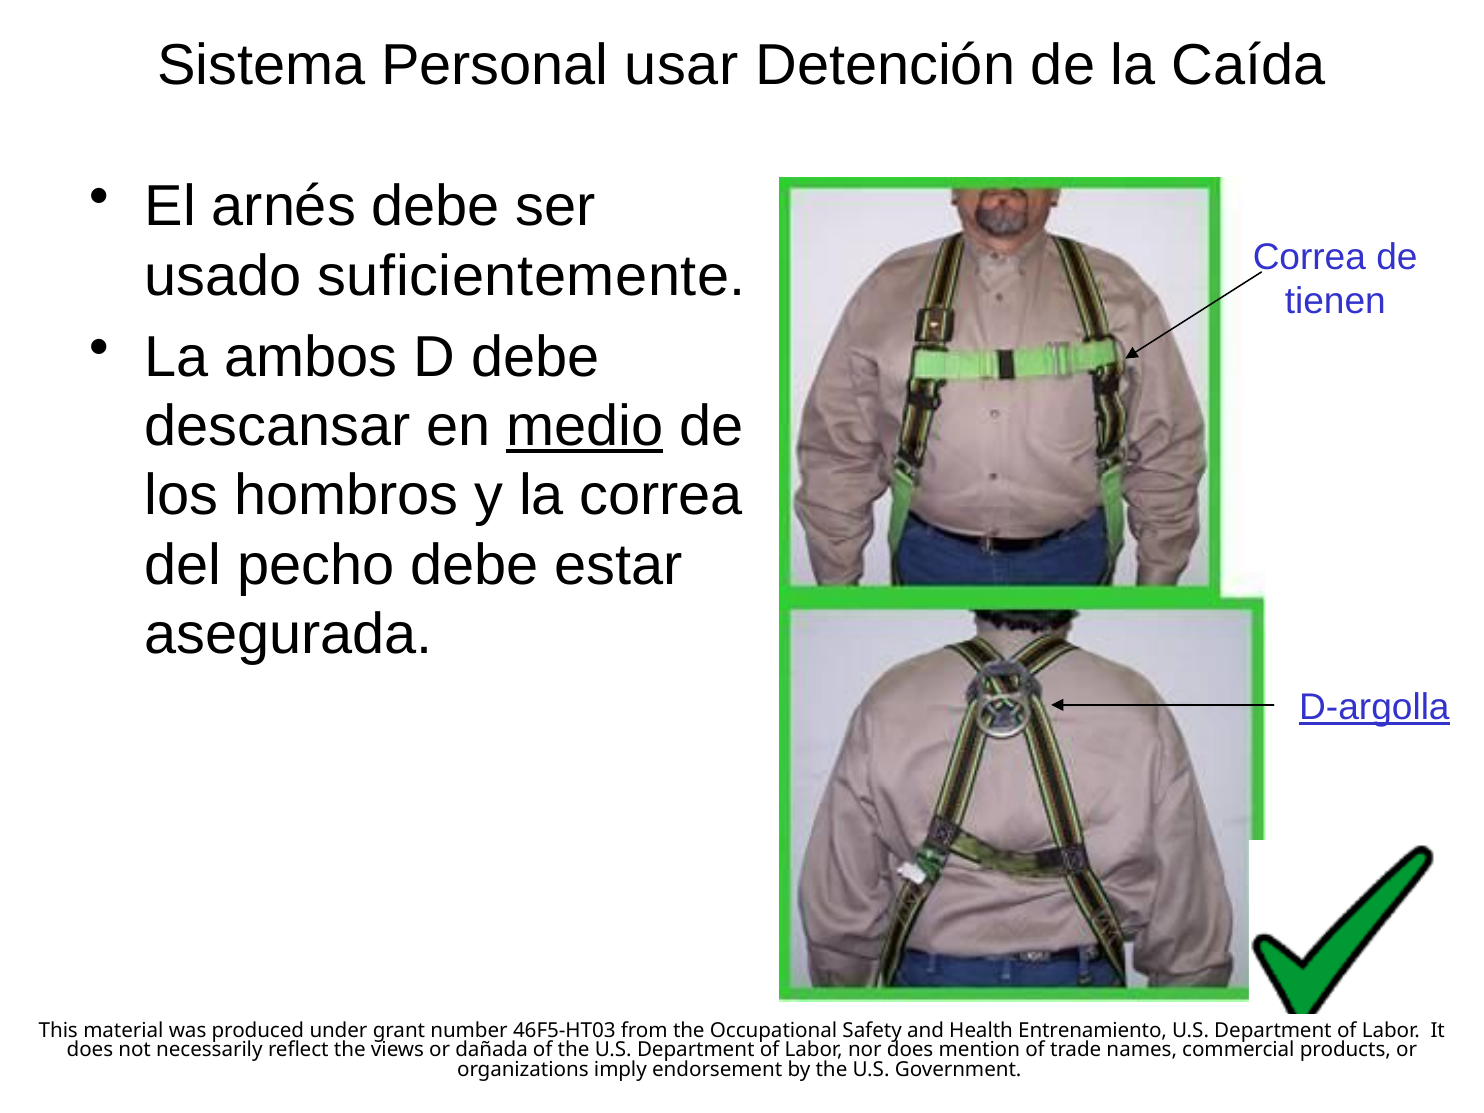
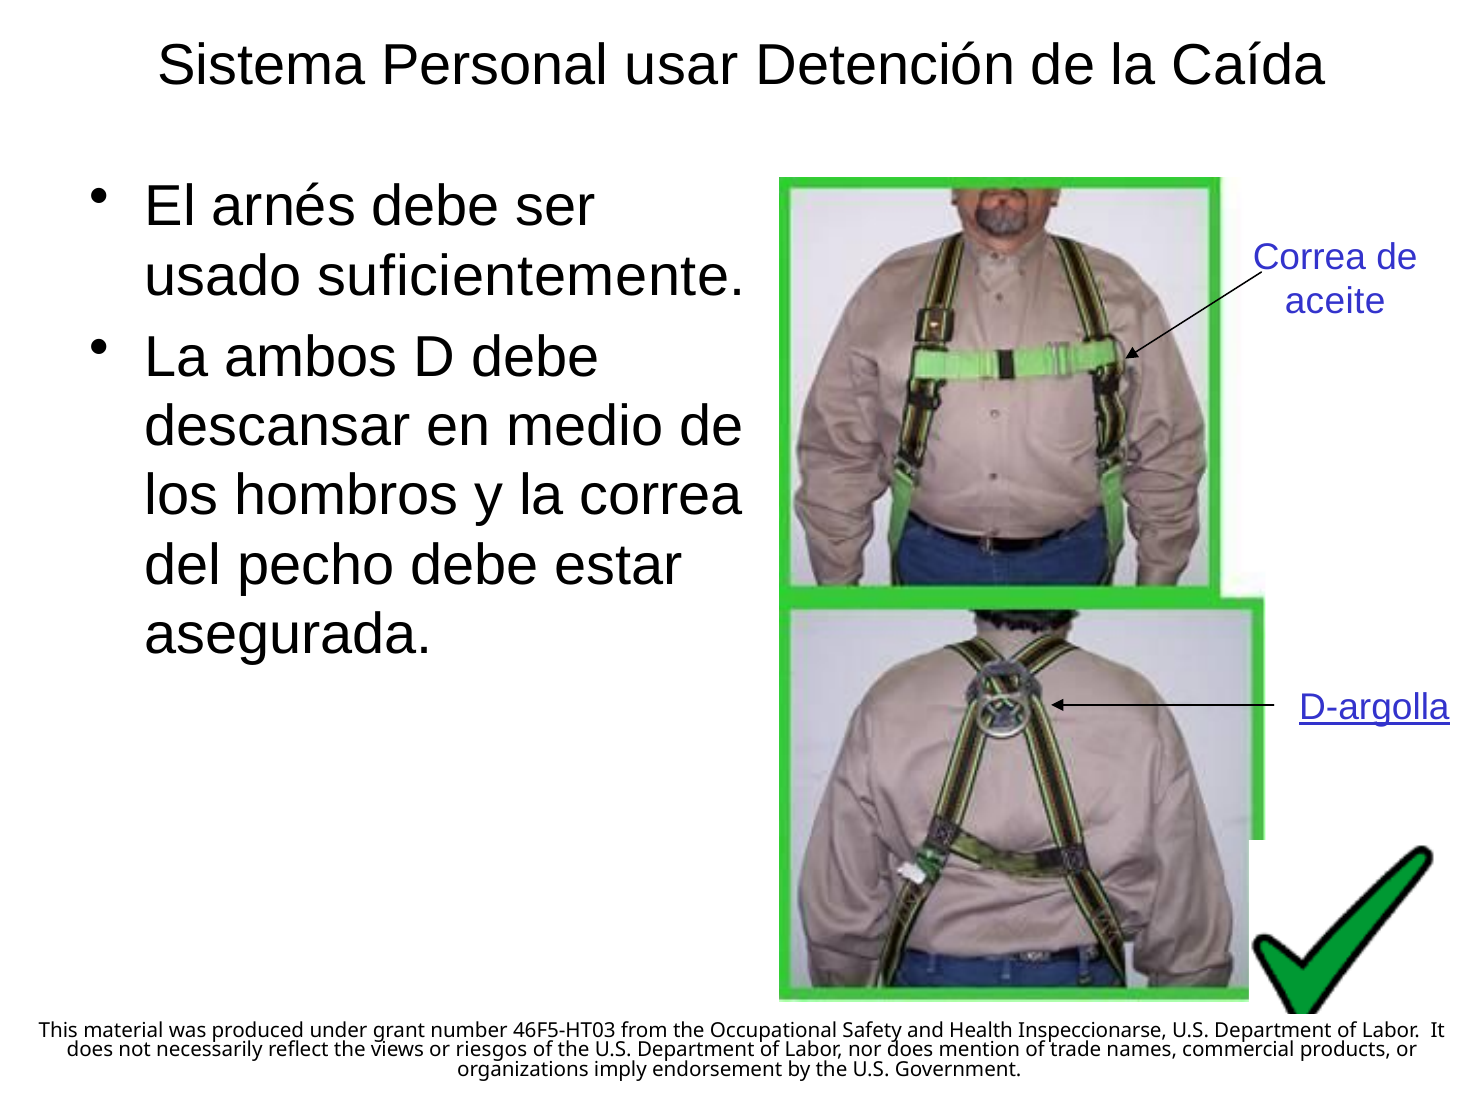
tienen: tienen -> aceite
medio underline: present -> none
Entrenamiento: Entrenamiento -> Inspeccionarse
dañada: dañada -> riesgos
